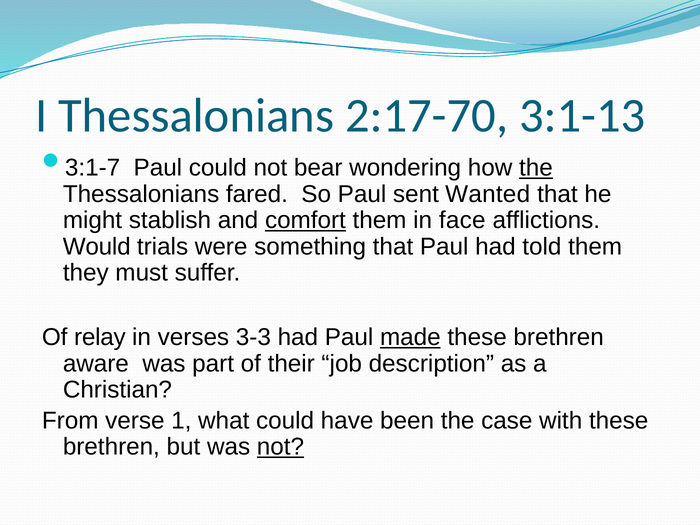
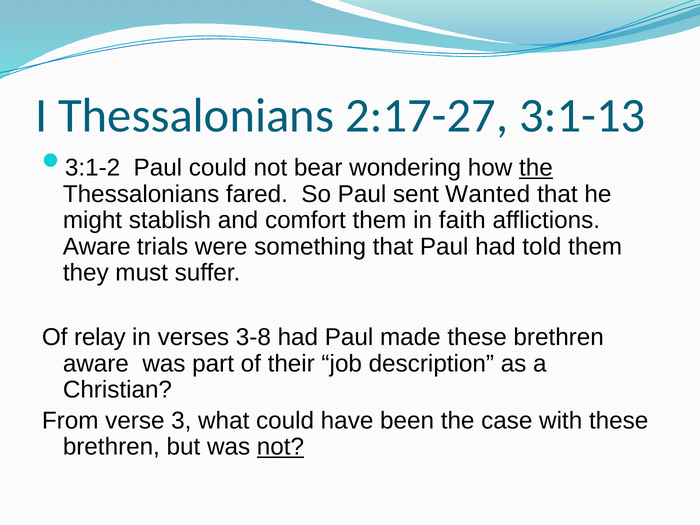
2:17-70: 2:17-70 -> 2:17-27
3:1-7: 3:1-7 -> 3:1-2
comfort underline: present -> none
face: face -> faith
Would at (97, 247): Would -> Aware
3-3: 3-3 -> 3-8
made underline: present -> none
1: 1 -> 3
